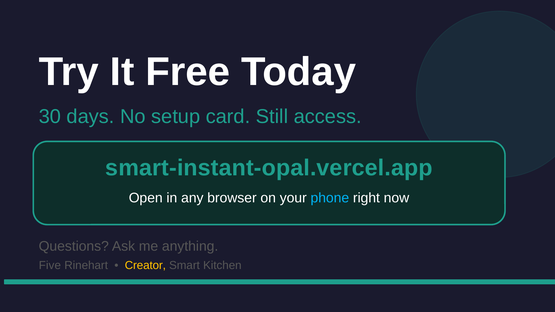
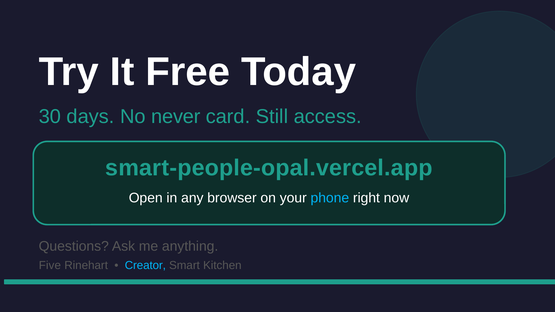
setup: setup -> never
smart-instant-opal.vercel.app: smart-instant-opal.vercel.app -> smart-people-opal.vercel.app
Creator colour: yellow -> light blue
